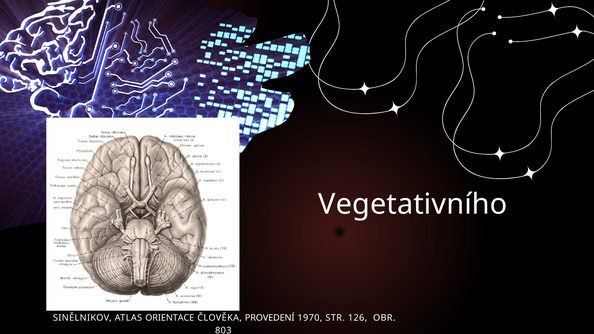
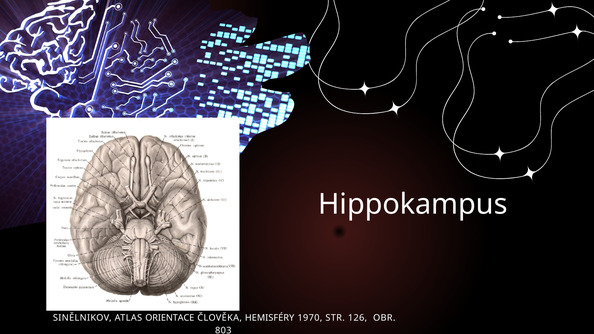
Vegetativního: Vegetativního -> Hippokampus
PROVEDENÍ: PROVEDENÍ -> HEMISFÉRY
